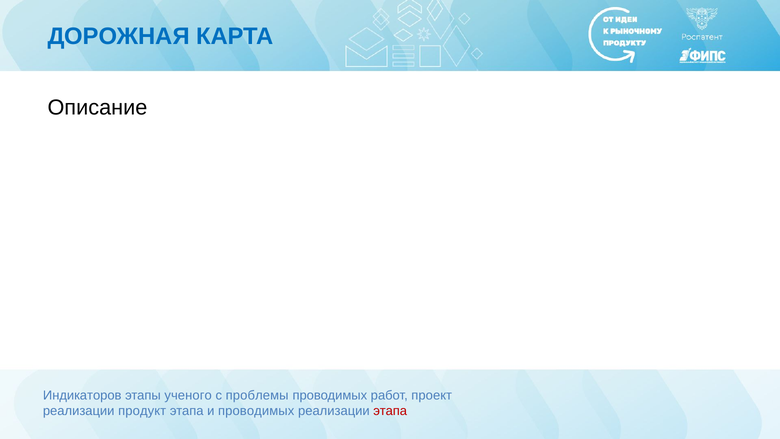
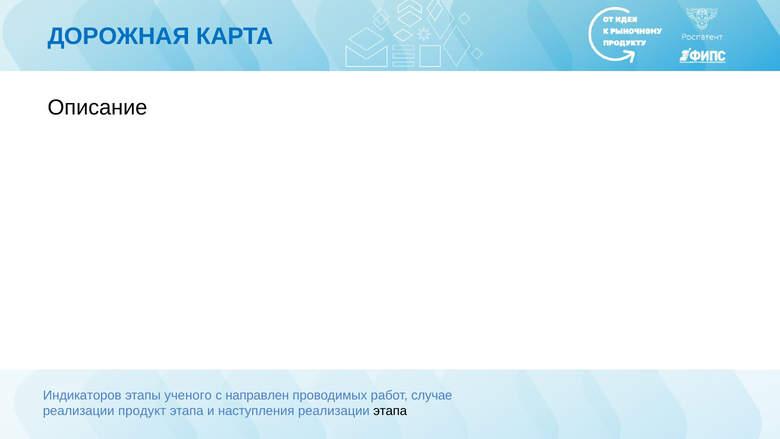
проблемы: проблемы -> направлен
проект: проект -> случае
и проводимых: проводимых -> наступления
этапа at (390, 411) colour: red -> black
